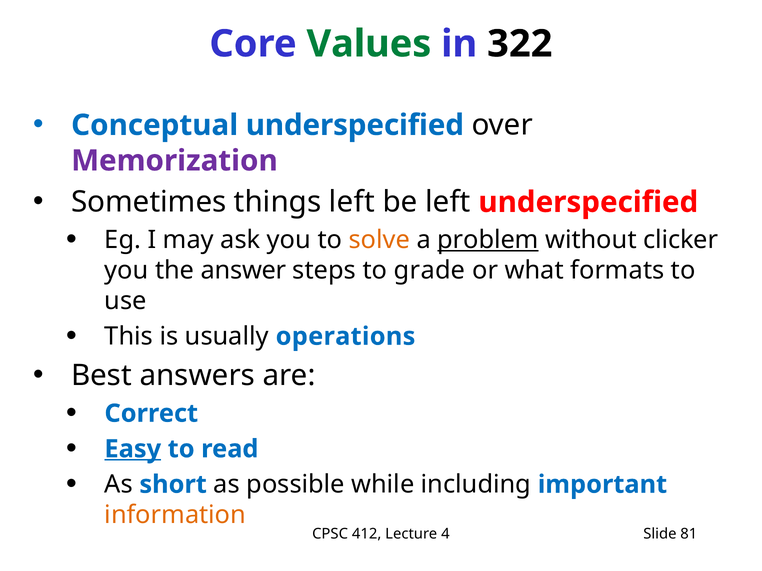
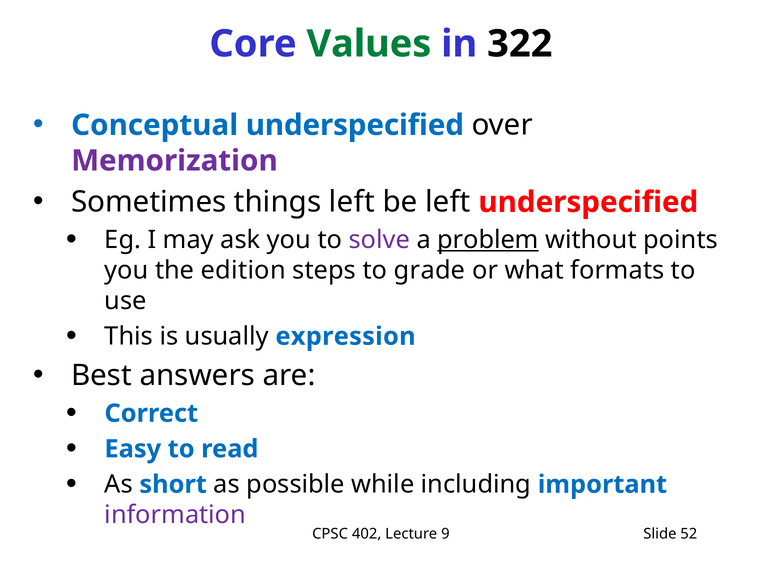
solve colour: orange -> purple
clicker: clicker -> points
answer: answer -> edition
operations: operations -> expression
Easy underline: present -> none
information colour: orange -> purple
412: 412 -> 402
4: 4 -> 9
81: 81 -> 52
